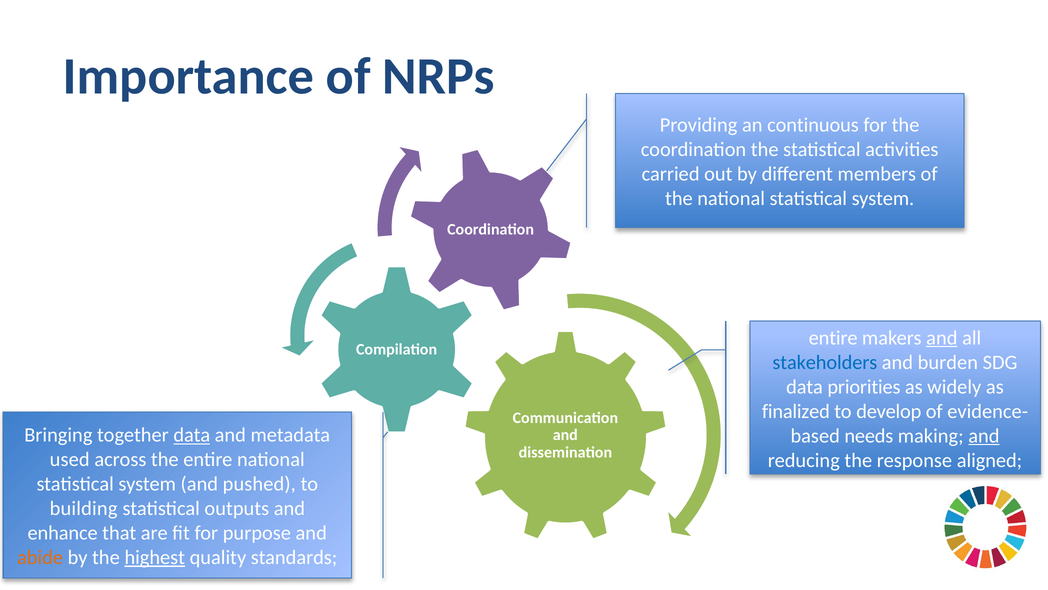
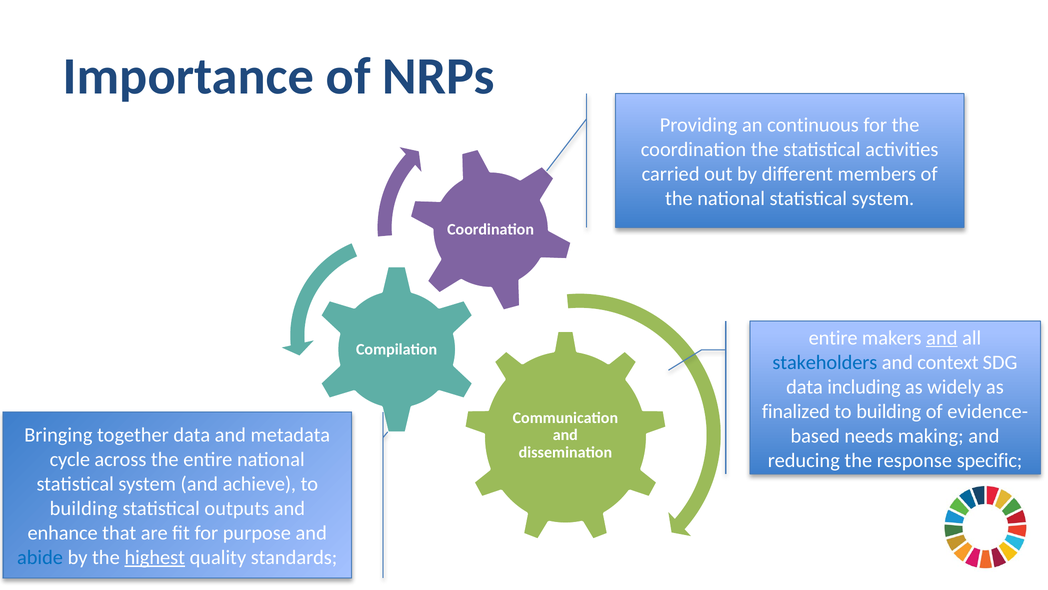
burden: burden -> context
priorities: priorities -> including
develop at (889, 411): develop -> building
data at (192, 435) underline: present -> none
and at (984, 435) underline: present -> none
used: used -> cycle
aligned: aligned -> specific
pushed: pushed -> achieve
abide colour: orange -> blue
